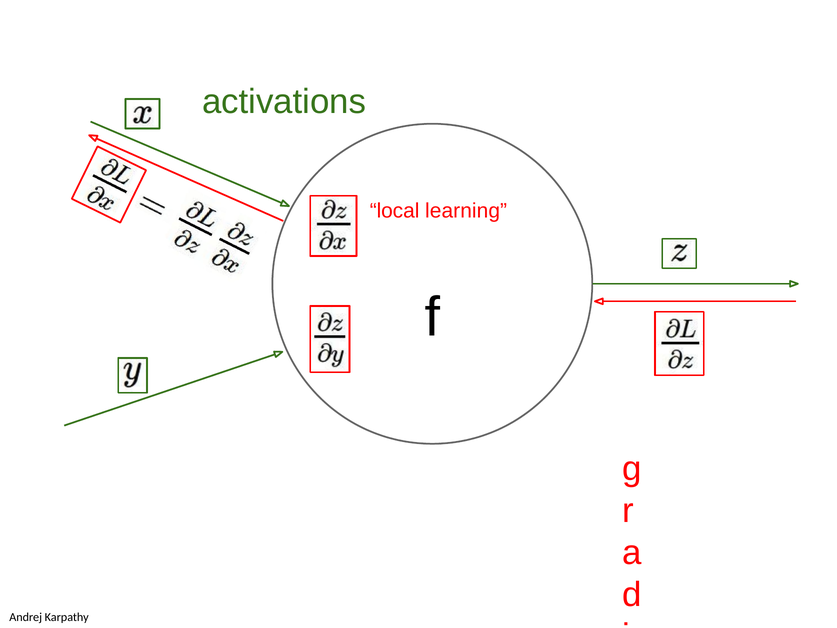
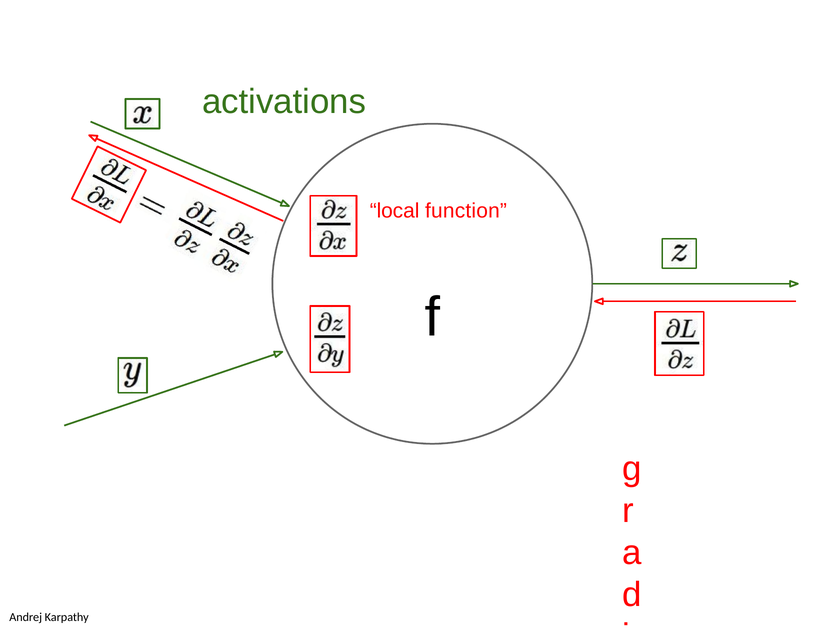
learning: learning -> function
